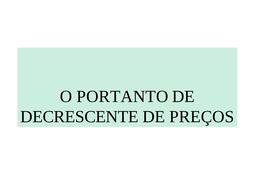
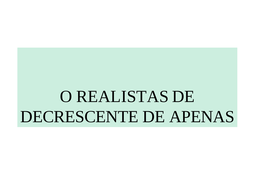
PORTANTO: PORTANTO -> REALISTAS
PREÇOS: PREÇOS -> APENAS
